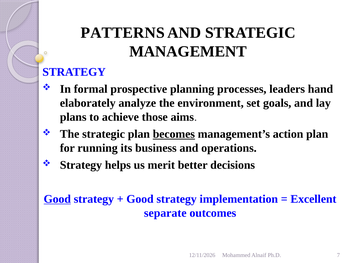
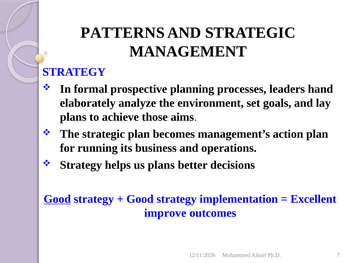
becomes underline: present -> none
us merit: merit -> plans
separate: separate -> improve
